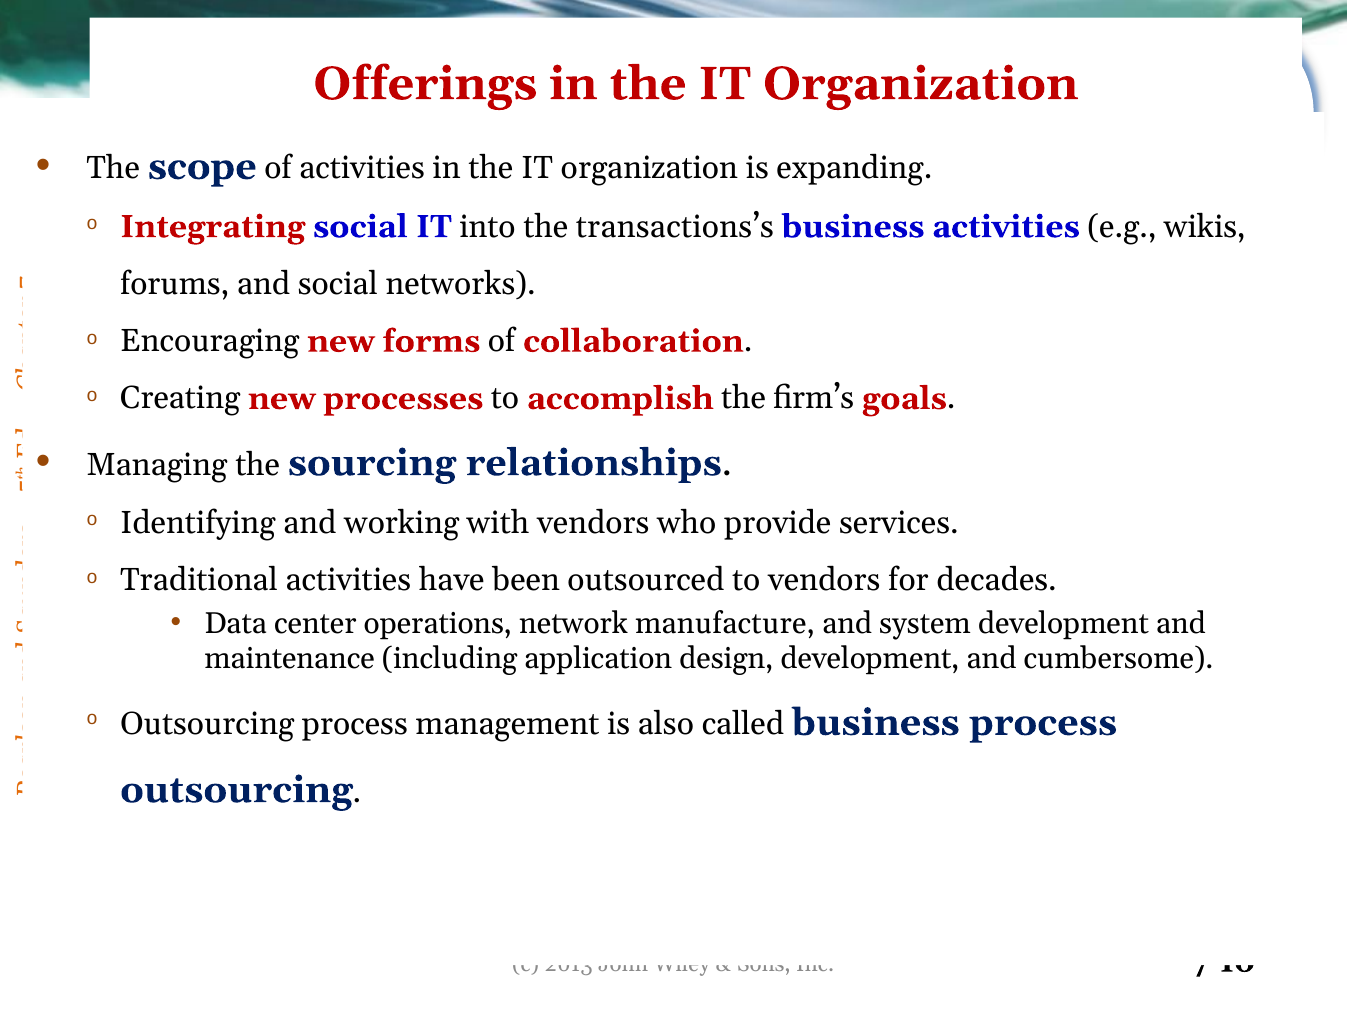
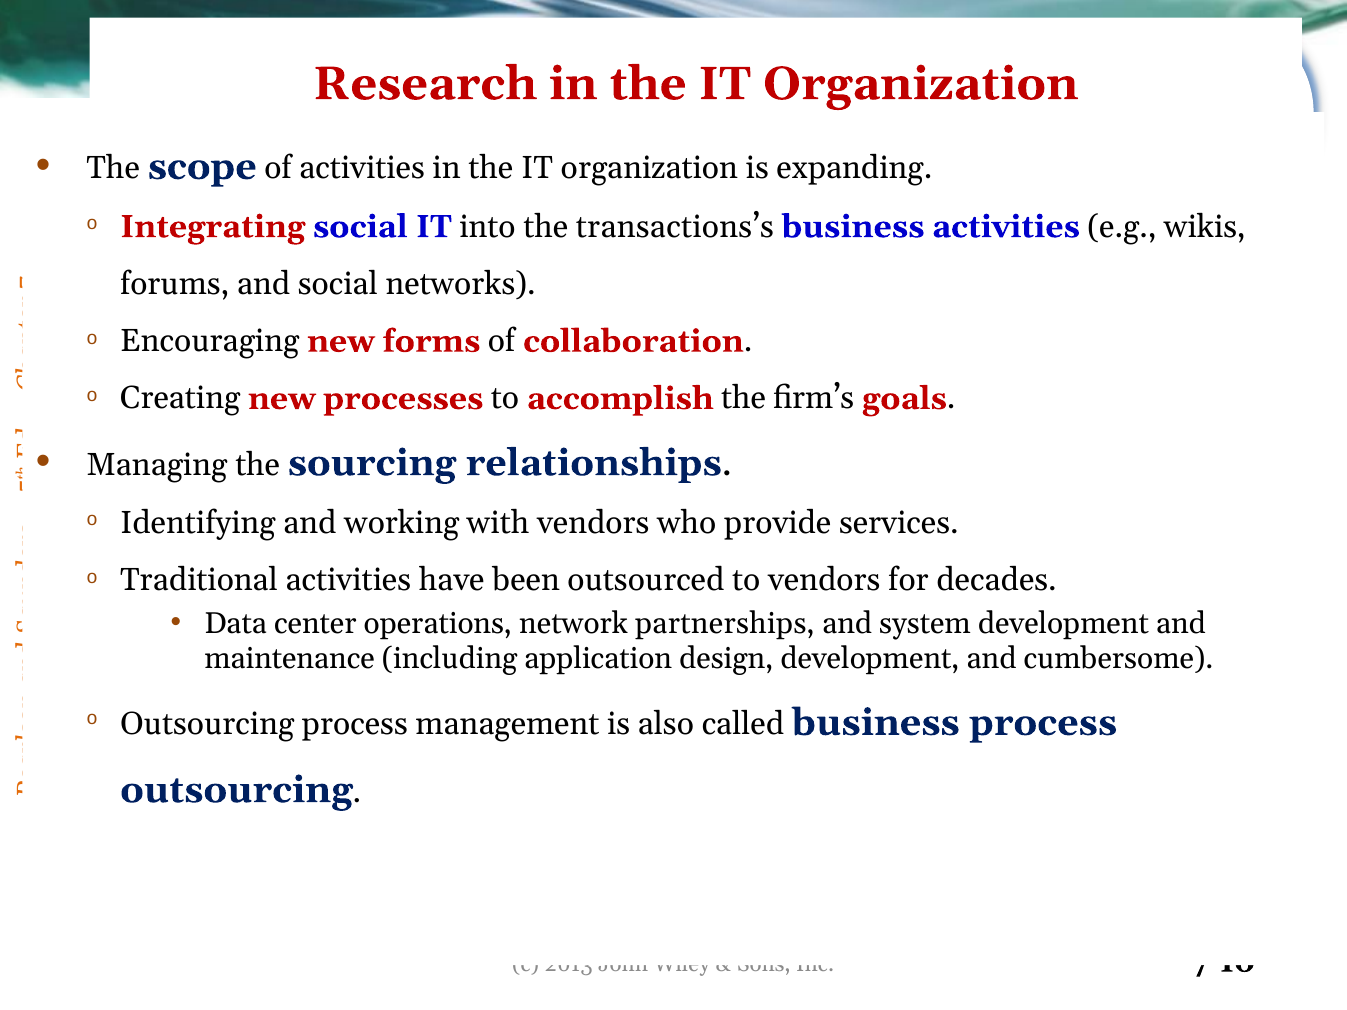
Offerings: Offerings -> Research
manufacture: manufacture -> partnerships
